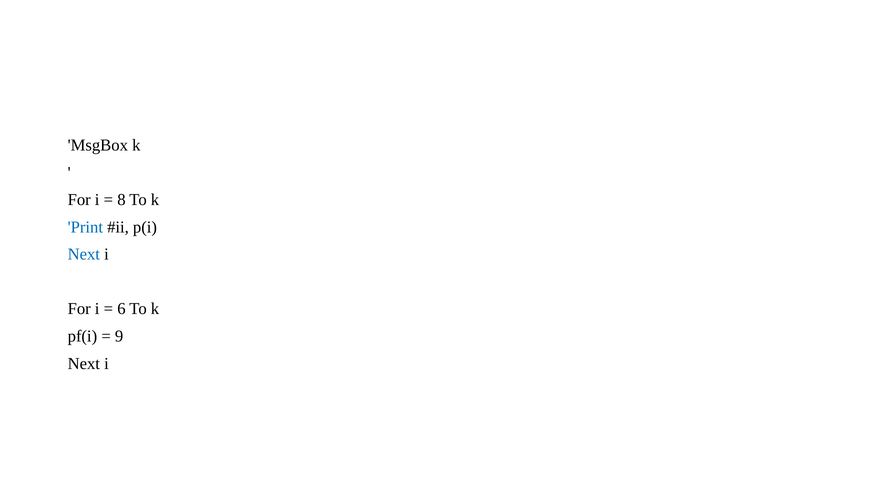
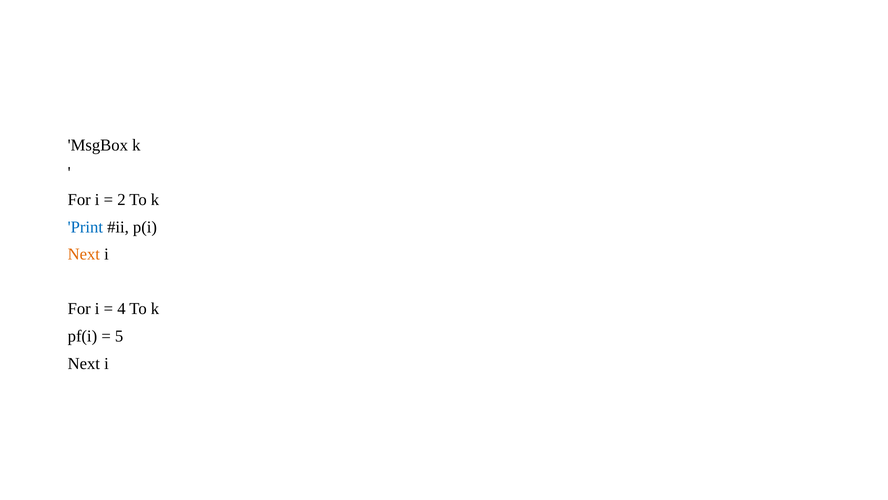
8: 8 -> 2
Next at (84, 254) colour: blue -> orange
6: 6 -> 4
9: 9 -> 5
